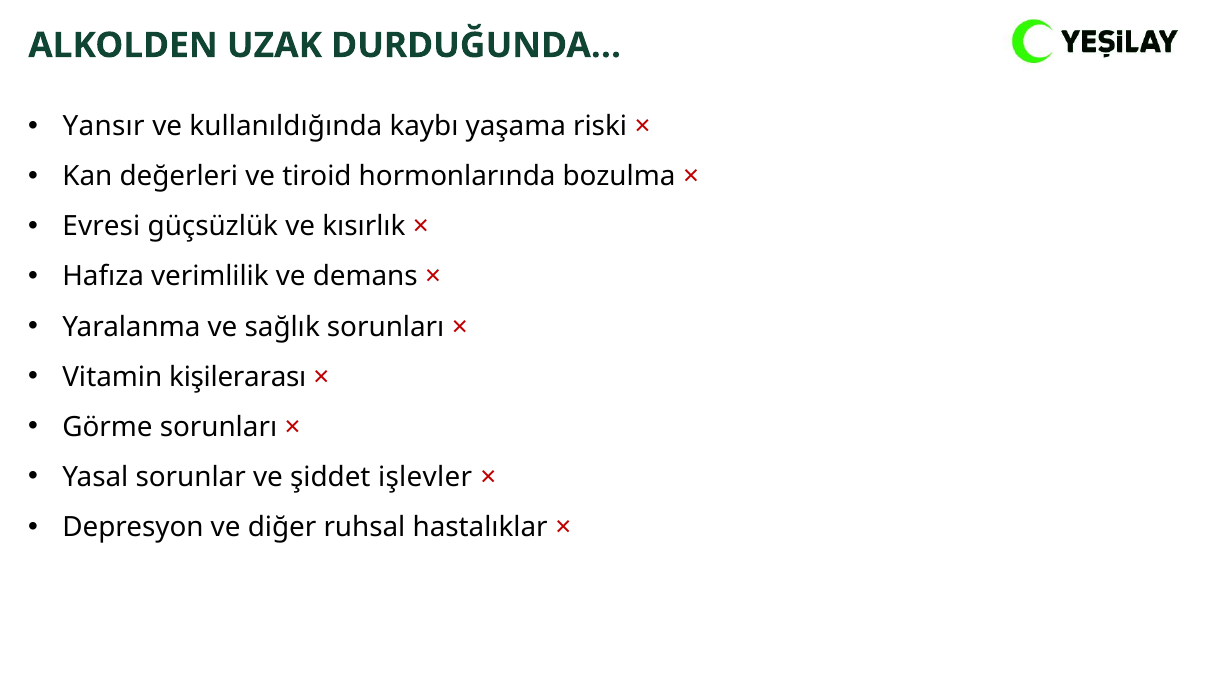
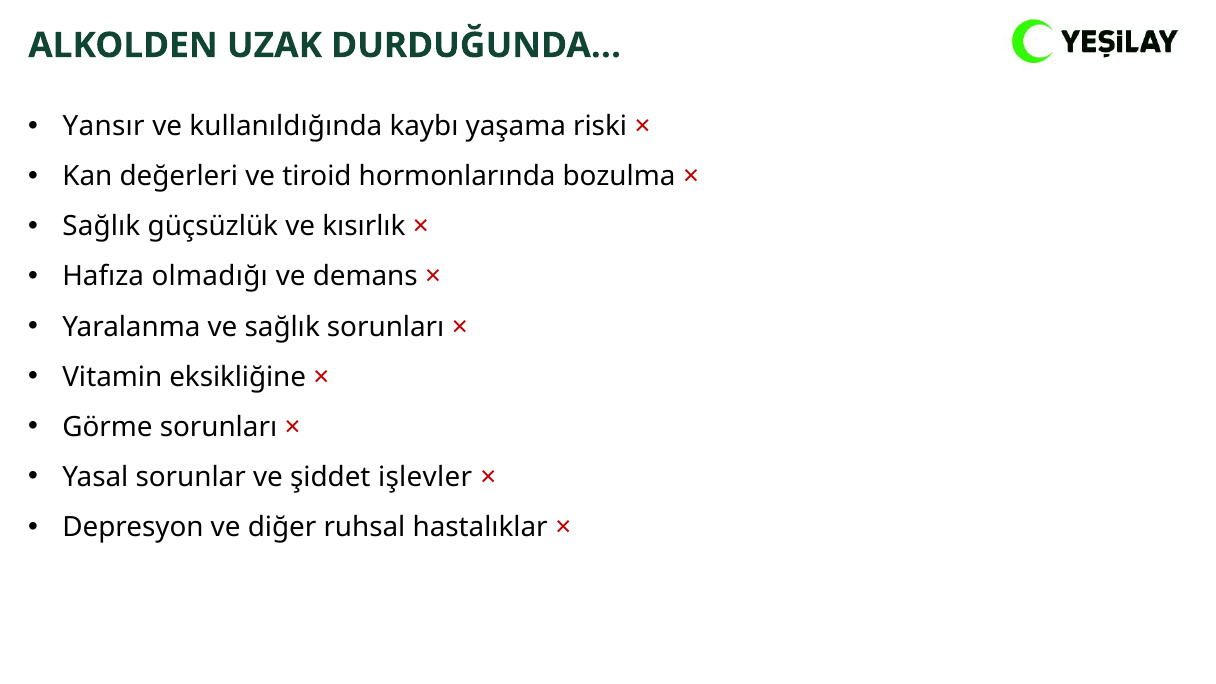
Evresi at (101, 227): Evresi -> Sağlık
verimlilik: verimlilik -> olmadığı
kişilerarası: kişilerarası -> eksikliğine
